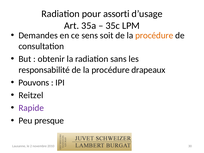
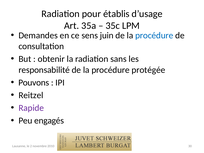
assorti: assorti -> établis
soit: soit -> juin
procédure at (154, 35) colour: orange -> blue
drapeaux: drapeaux -> protégée
presque: presque -> engagés
